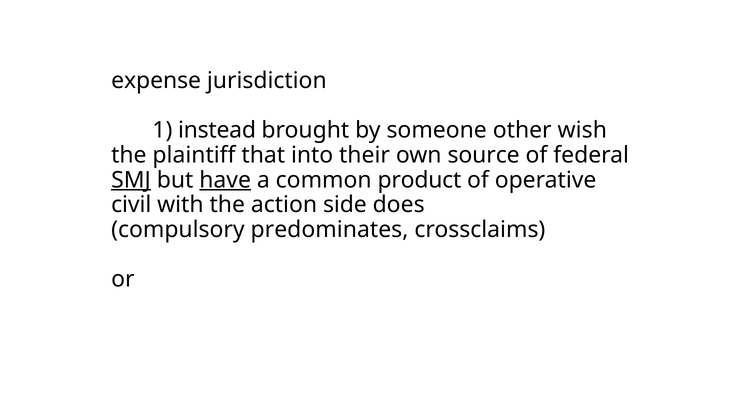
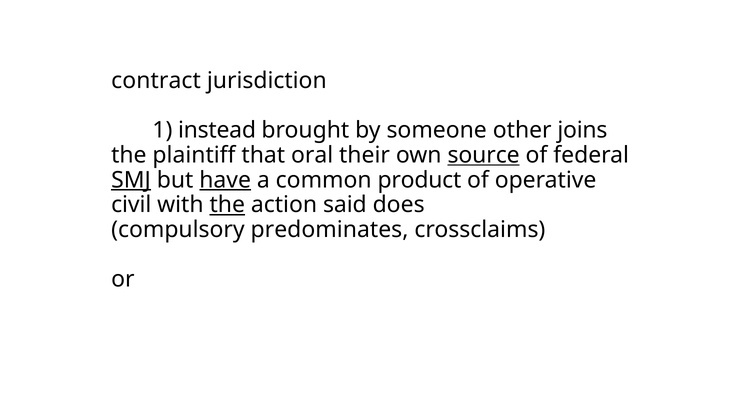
expense: expense -> contract
wish: wish -> joins
into: into -> oral
source underline: none -> present
the at (227, 205) underline: none -> present
side: side -> said
